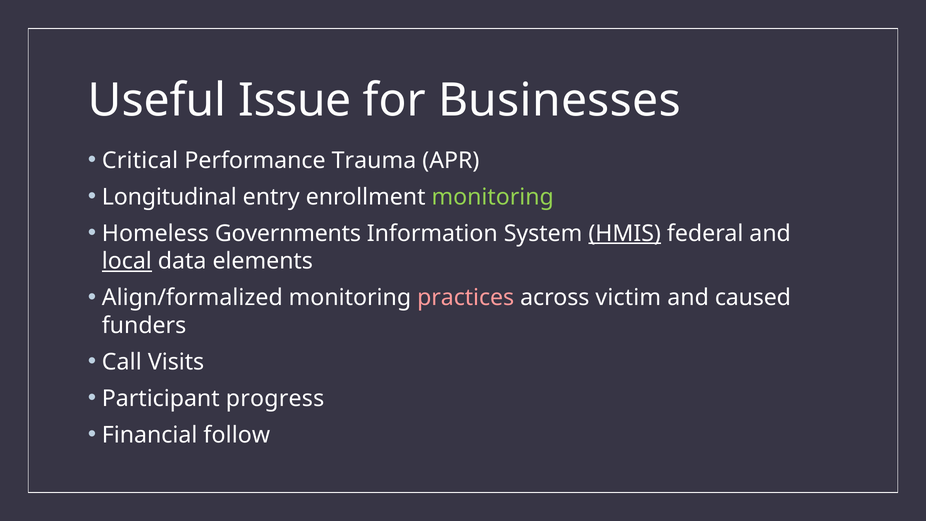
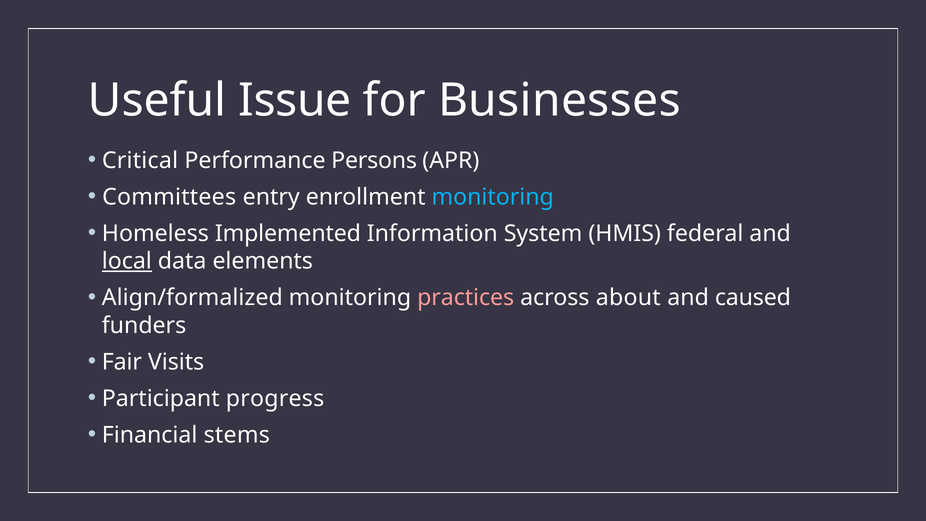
Trauma: Trauma -> Persons
Longitudinal: Longitudinal -> Committees
monitoring at (493, 197) colour: light green -> light blue
Governments: Governments -> Implemented
HMIS underline: present -> none
victim: victim -> about
Call: Call -> Fair
follow: follow -> stems
